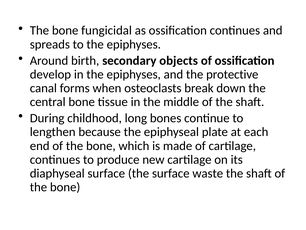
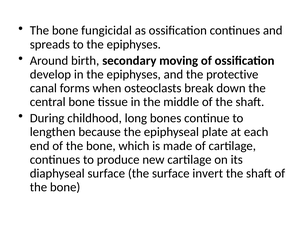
objects: objects -> moving
waste: waste -> invert
